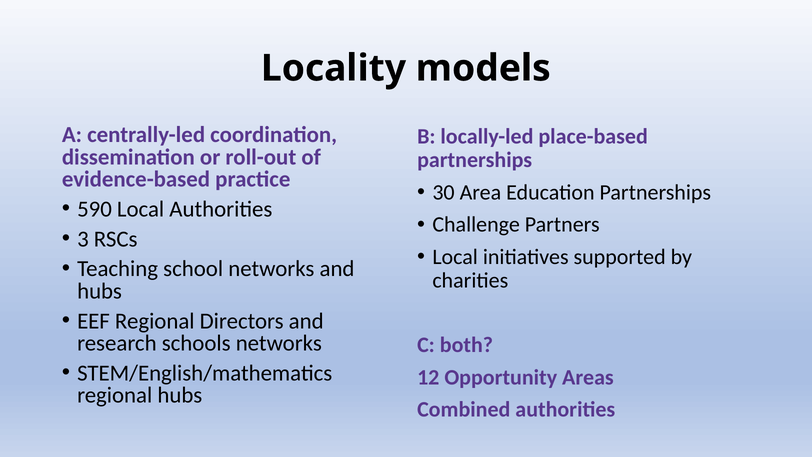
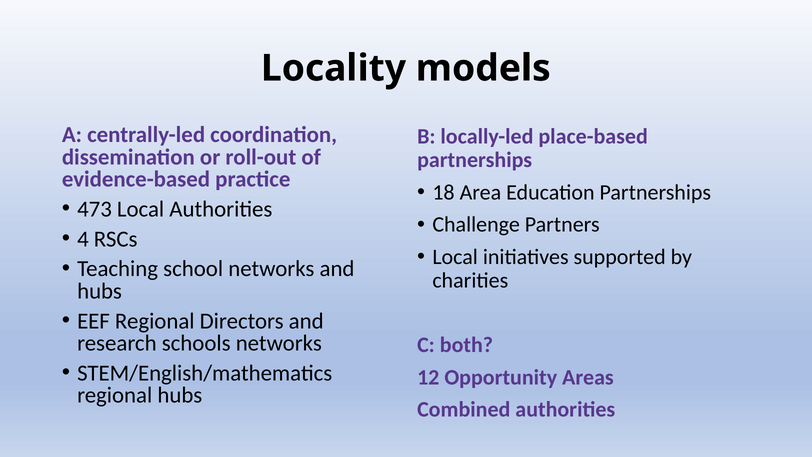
30: 30 -> 18
590: 590 -> 473
3: 3 -> 4
